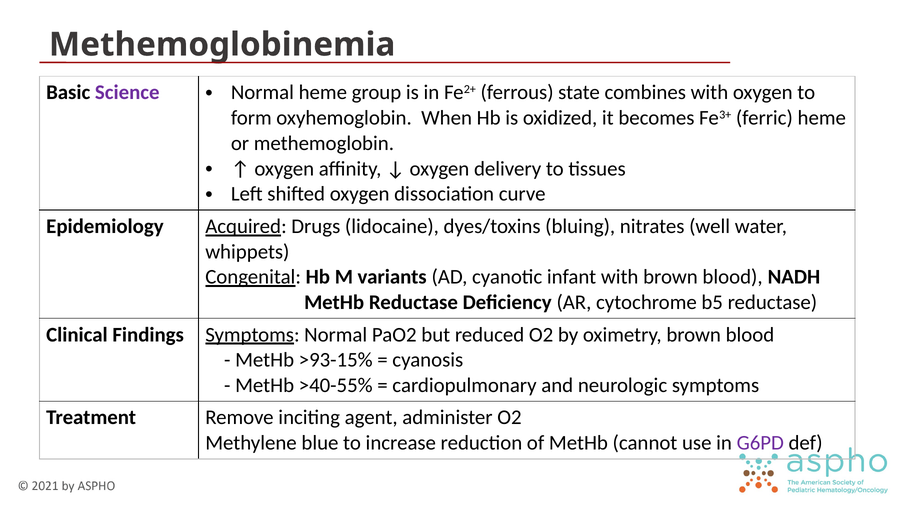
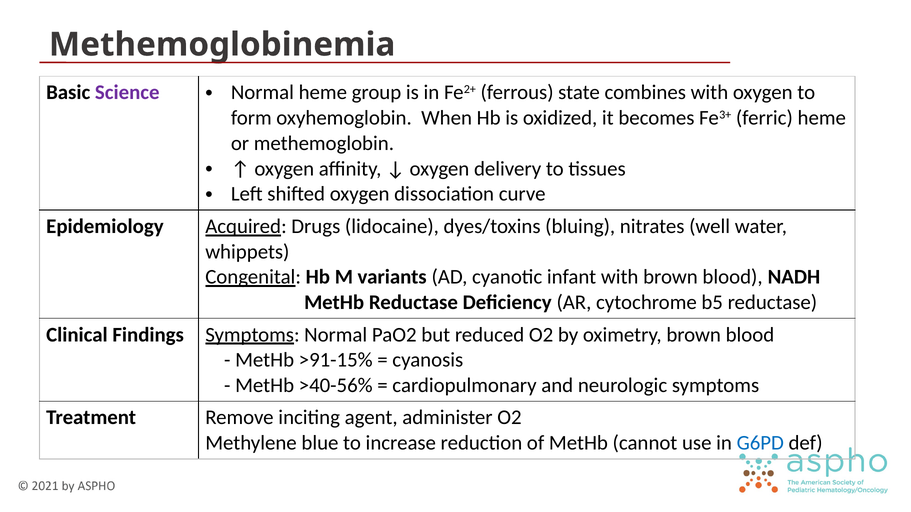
>93-15%: >93-15% -> >91-15%
>40-55%: >40-55% -> >40-56%
G6PD colour: purple -> blue
